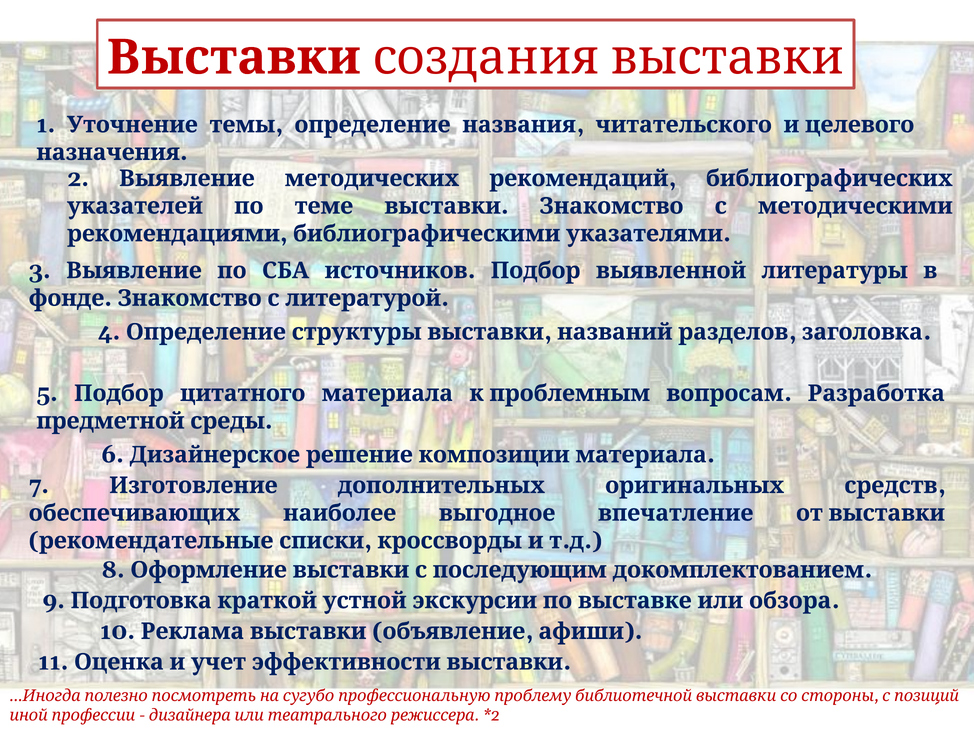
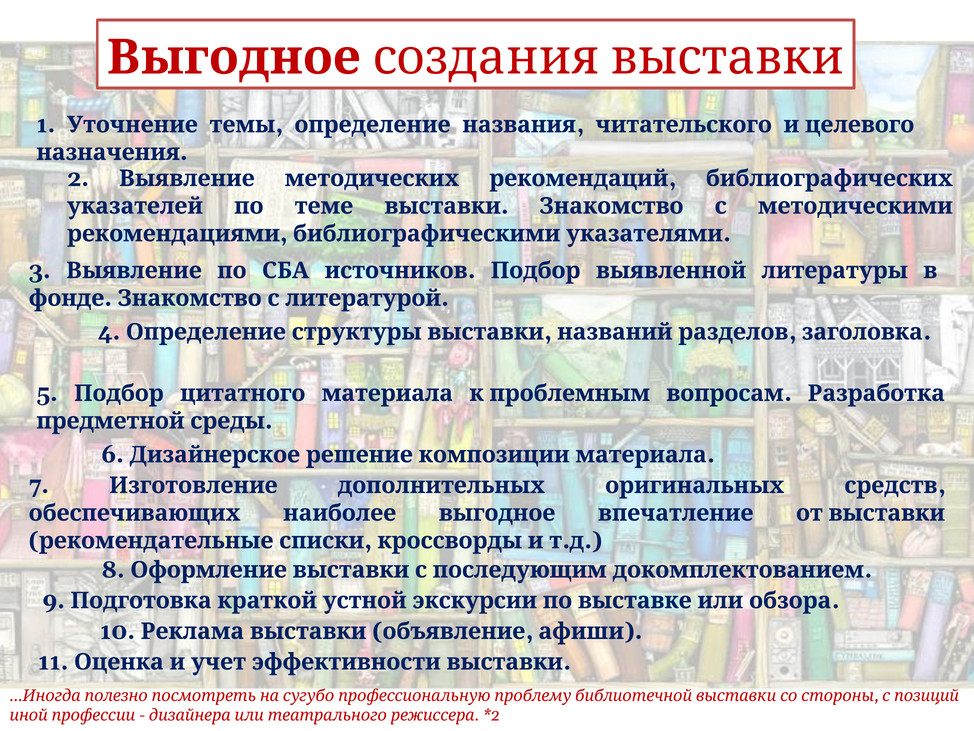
Выставки at (234, 57): Выставки -> Выгодное
